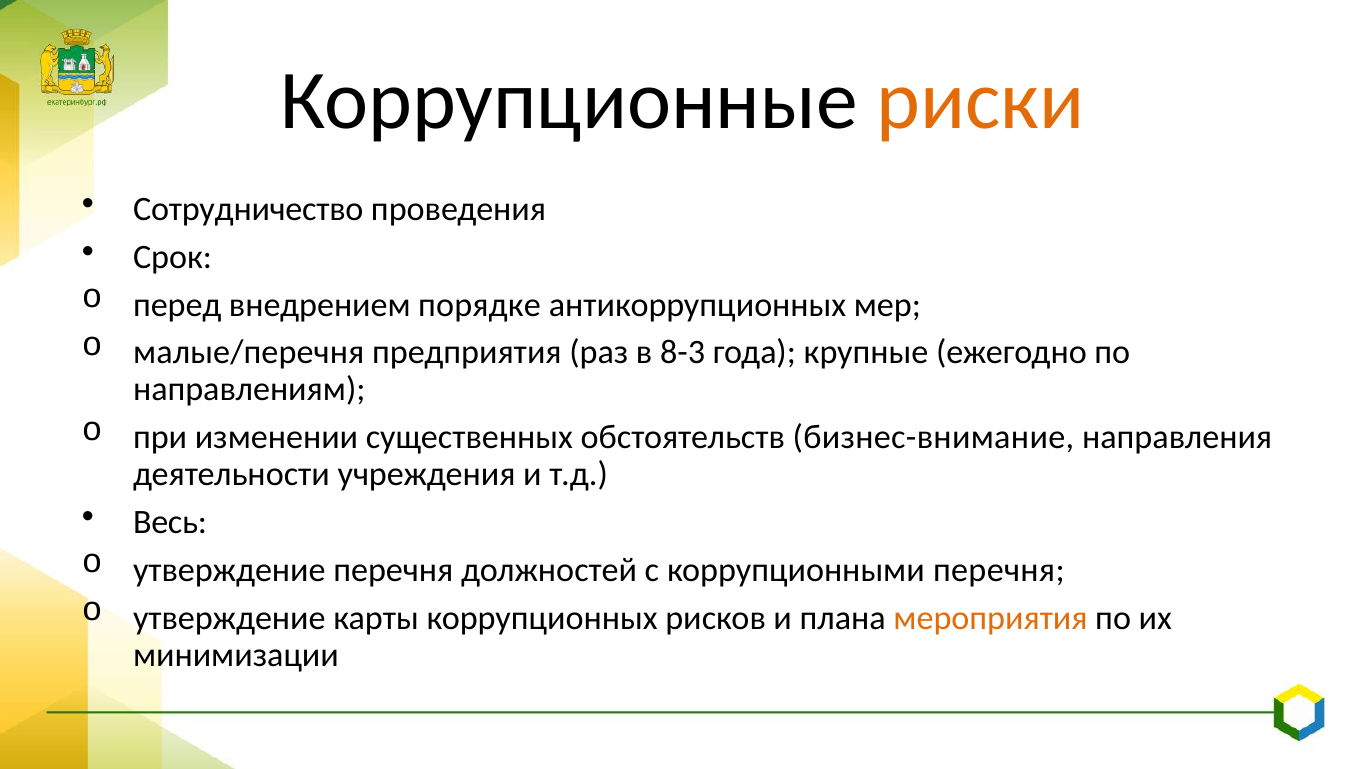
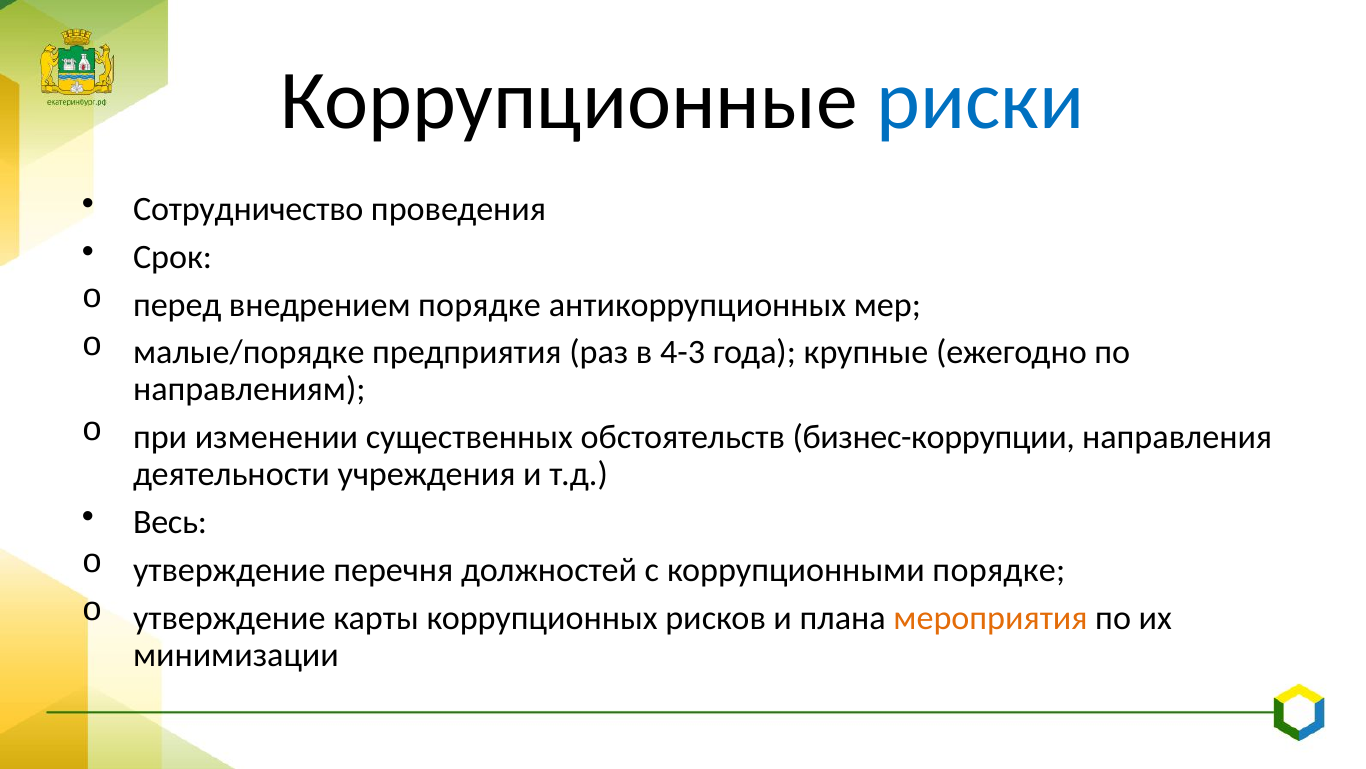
риски colour: orange -> blue
малые/перечня: малые/перечня -> малые/порядке
8-3: 8-3 -> 4-3
бизнес-внимание: бизнес-внимание -> бизнес-коррупции
коррупционными перечня: перечня -> порядке
